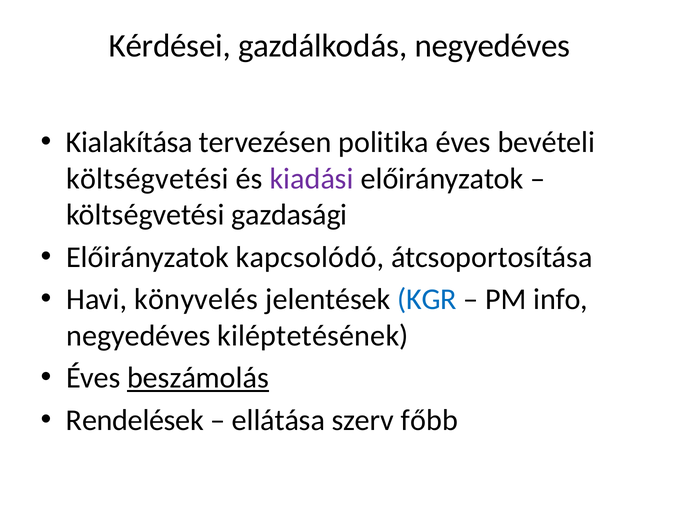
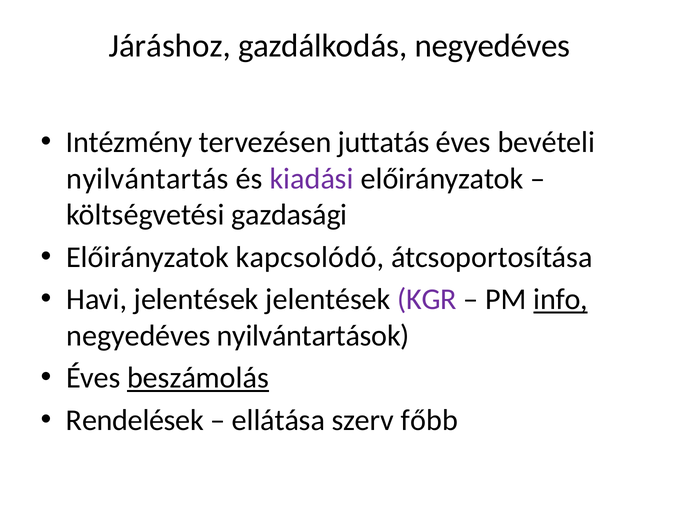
Kérdései: Kérdései -> Járáshoz
Kialakítása: Kialakítása -> Intézmény
politika: politika -> juttatás
költségvetési at (148, 179): költségvetési -> nyilvántartás
Havi könyvelés: könyvelés -> jelentések
KGR colour: blue -> purple
info underline: none -> present
kiléptetésének: kiléptetésének -> nyilvántartások
